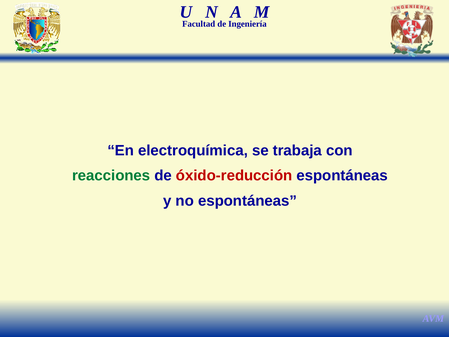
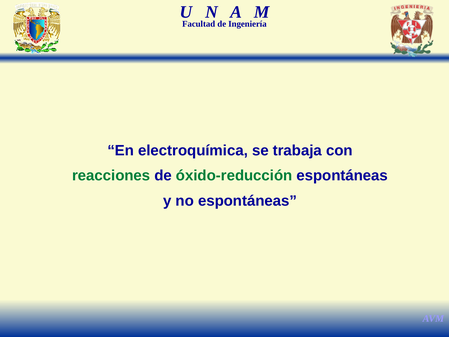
óxido-reducción colour: red -> green
